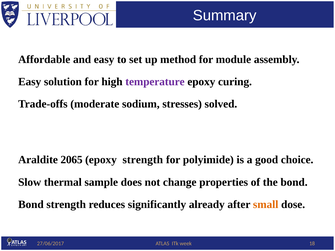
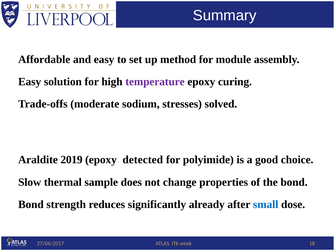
2065: 2065 -> 2019
epoxy strength: strength -> detected
small colour: orange -> blue
